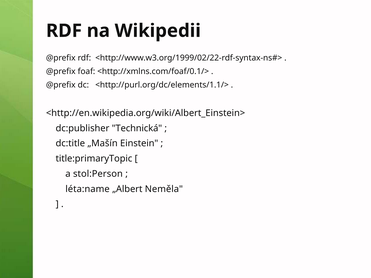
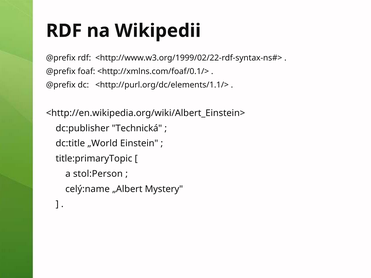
„Mašín: „Mašín -> „World
léta:name: léta:name -> celý:name
Neměla: Neměla -> Mystery
